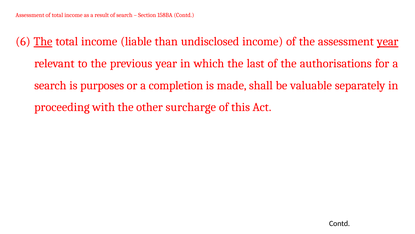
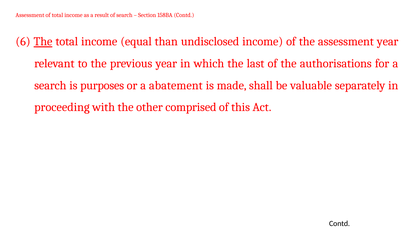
liable: liable -> equal
year at (388, 42) underline: present -> none
completion: completion -> abatement
surcharge: surcharge -> comprised
